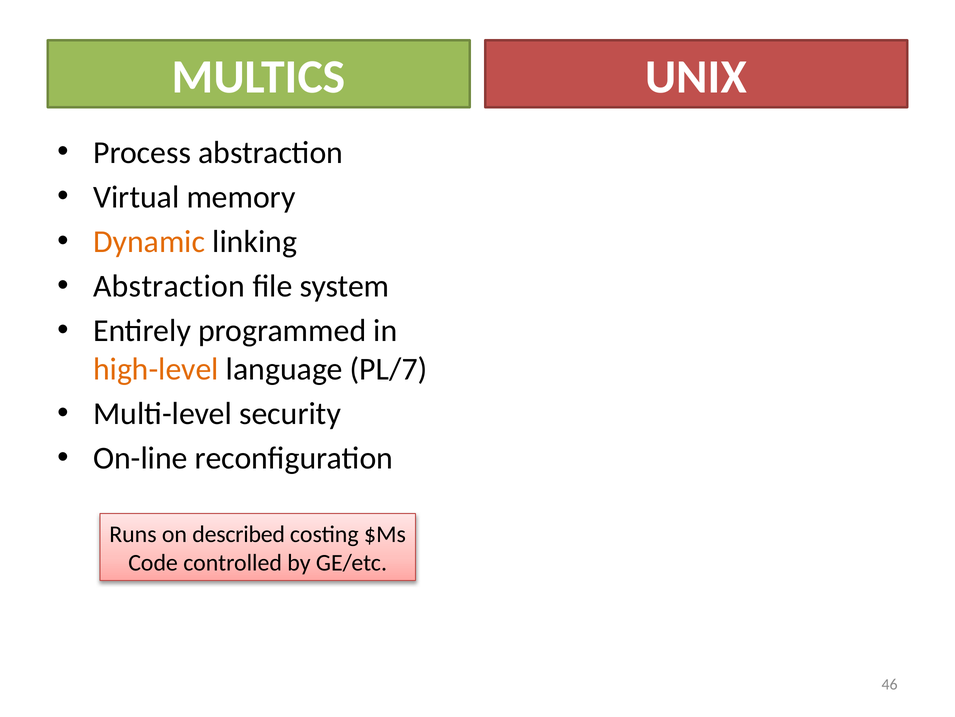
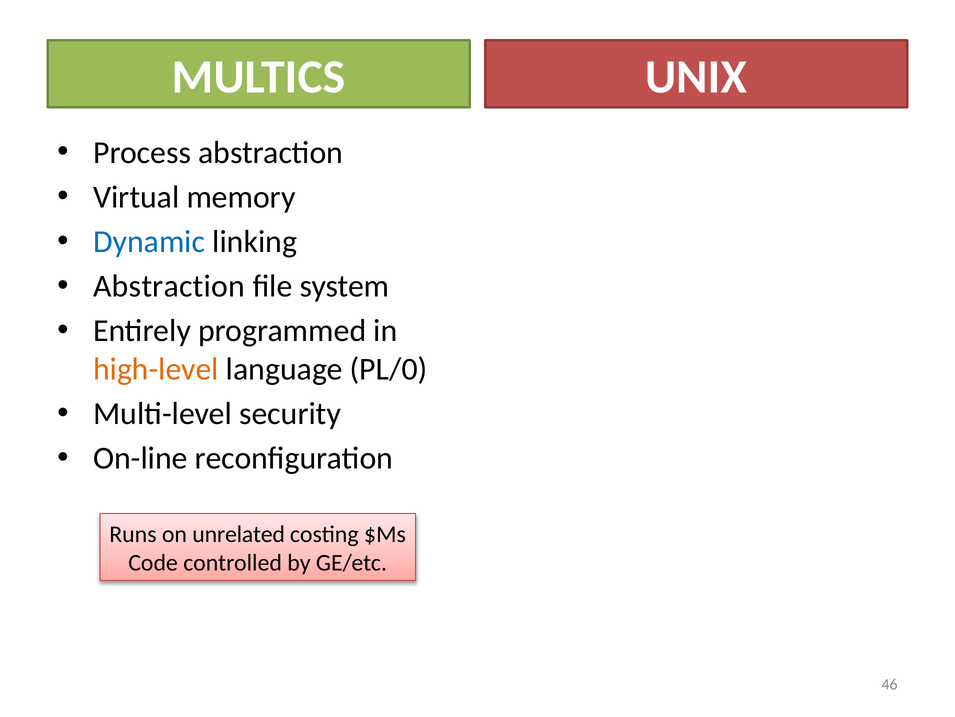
Dynamic colour: orange -> blue
PL/7: PL/7 -> PL/0
described: described -> unrelated
